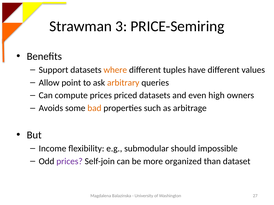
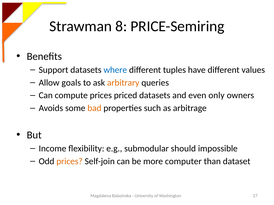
3: 3 -> 8
where colour: orange -> blue
point: point -> goals
high: high -> only
prices at (70, 162) colour: purple -> orange
organized: organized -> computer
